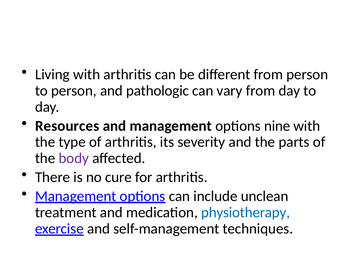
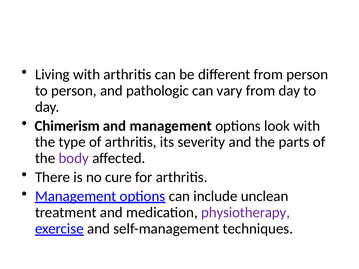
Resources: Resources -> Chimerism
nine: nine -> look
physiotherapy colour: blue -> purple
